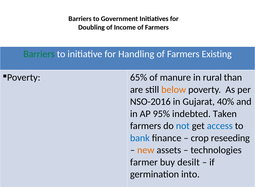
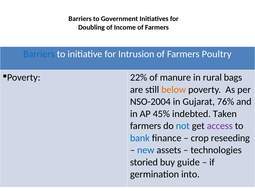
Barriers at (39, 54) colour: green -> blue
Handling: Handling -> Intrusion
Existing: Existing -> Poultry
65%: 65% -> 22%
than: than -> bags
NSO-2016: NSO-2016 -> NSO-2004
40%: 40% -> 76%
95%: 95% -> 45%
access colour: blue -> purple
new colour: orange -> blue
farmer: farmer -> storied
desilt: desilt -> guide
